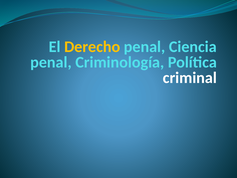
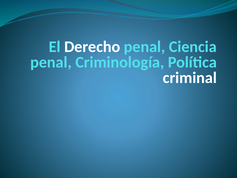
Derecho colour: yellow -> white
